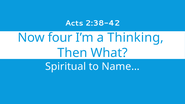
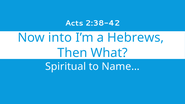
four: four -> into
Thinking: Thinking -> Hebrews
